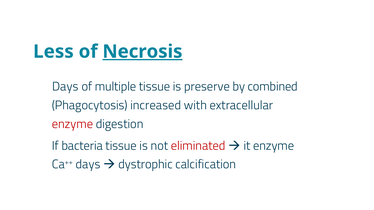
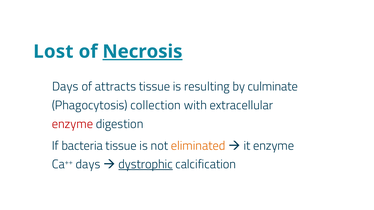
Less: Less -> Lost
multiple: multiple -> attracts
preserve: preserve -> resulting
combined: combined -> culminate
increased: increased -> collection
eliminated colour: red -> orange
dystrophic underline: none -> present
